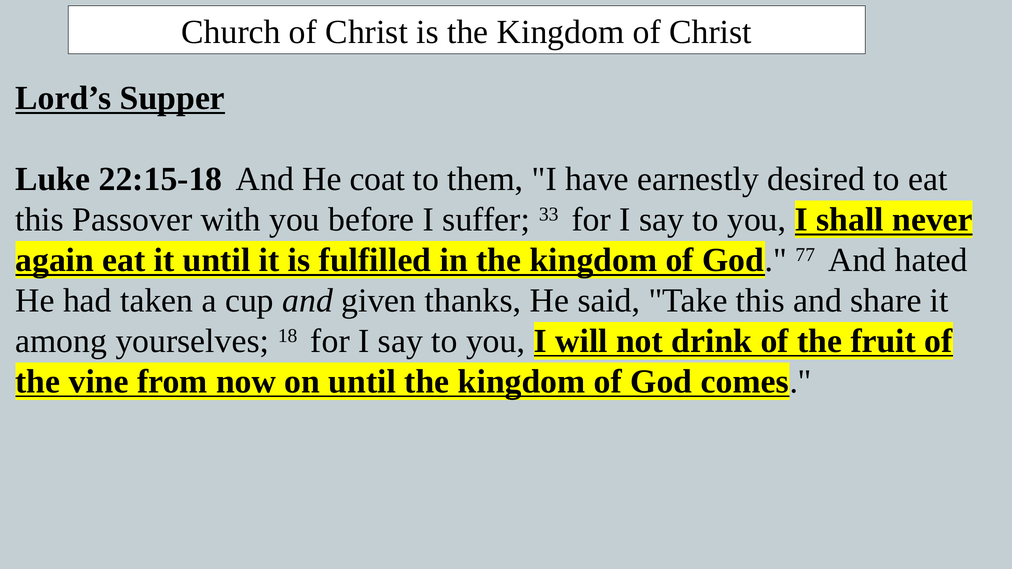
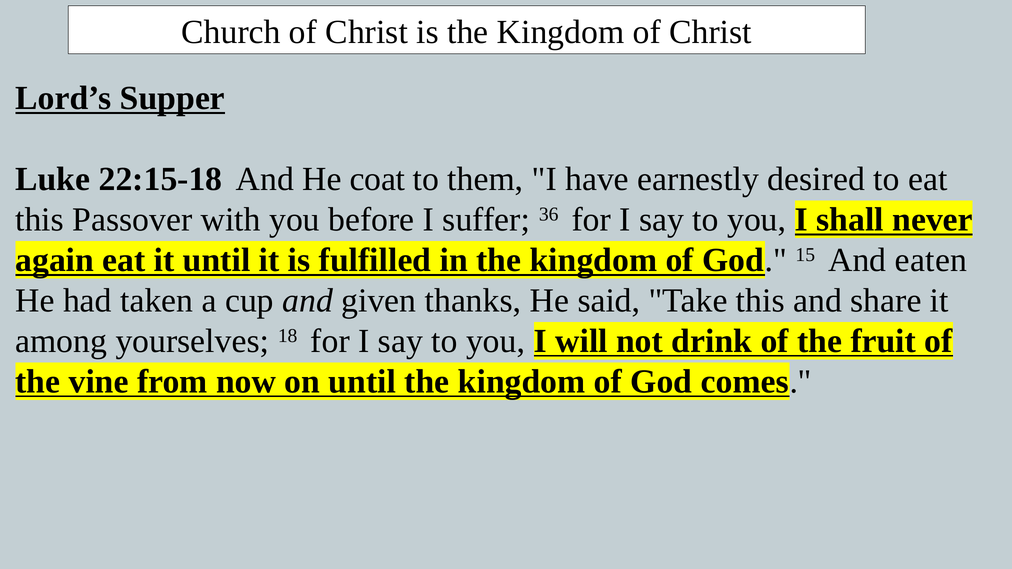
33: 33 -> 36
77: 77 -> 15
hated: hated -> eaten
